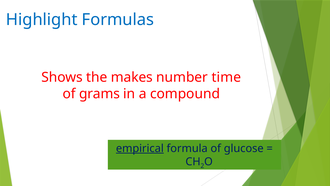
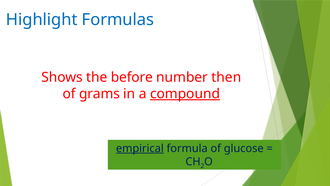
makes: makes -> before
time: time -> then
compound underline: none -> present
